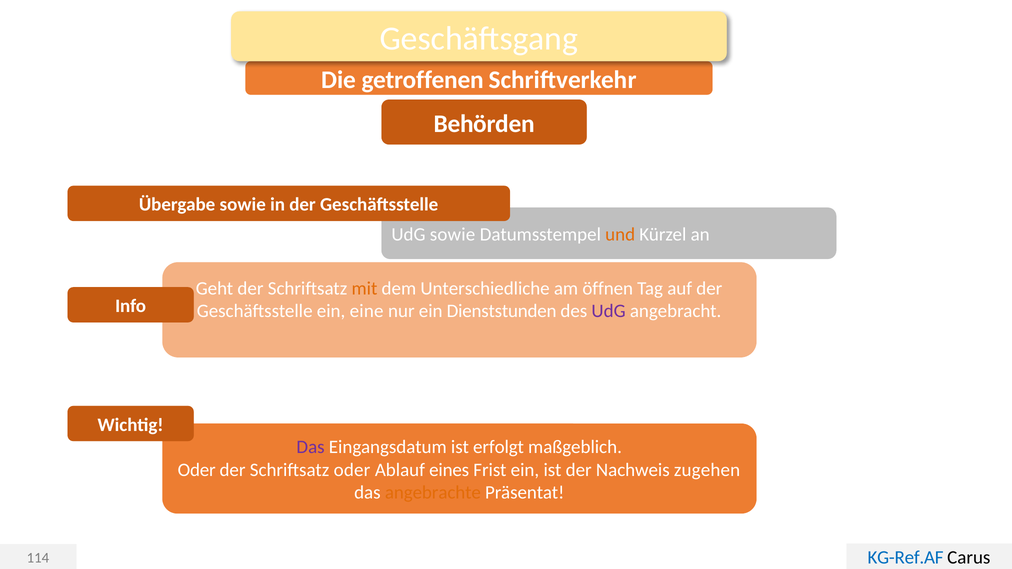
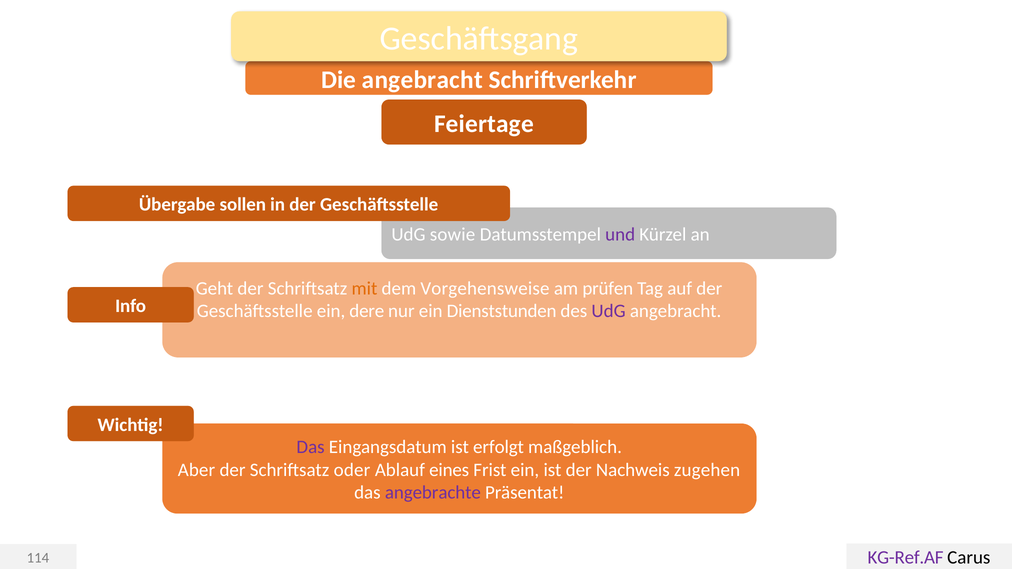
Die getroffenen: getroffenen -> angebracht
Behörden: Behörden -> Feiertage
Übergabe sowie: sowie -> sollen
und colour: orange -> purple
Unterschiedliche: Unterschiedliche -> Vorgehensweise
öffnen: öffnen -> prüfen
eine: eine -> dere
Oder at (197, 470): Oder -> Aber
angebrachte colour: orange -> purple
KG-Ref.AF colour: blue -> purple
